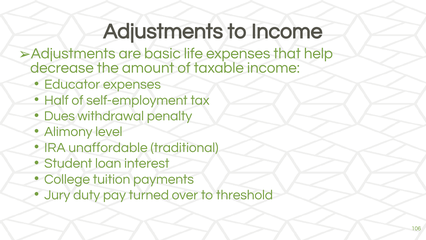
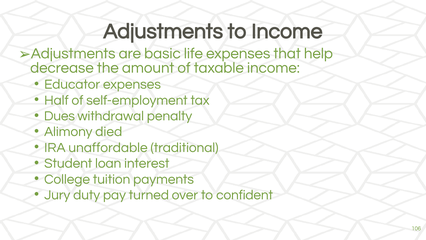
level: level -> died
threshold: threshold -> confident
